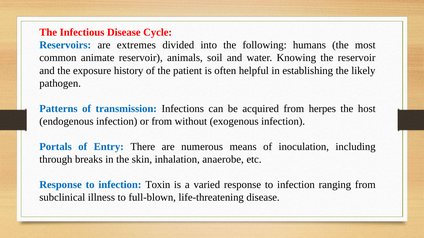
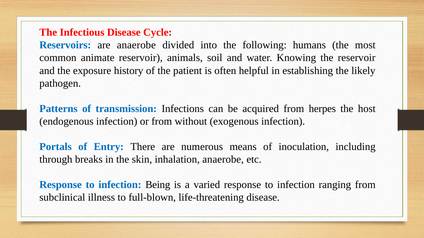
are extremes: extremes -> anaerobe
Toxin: Toxin -> Being
